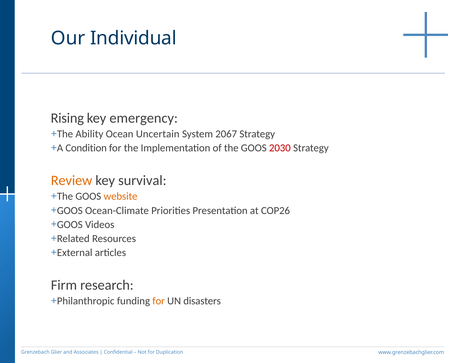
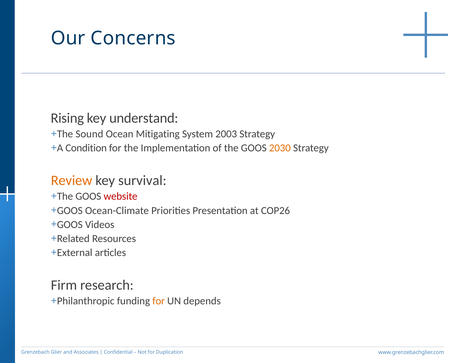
Individual: Individual -> Concerns
emergency: emergency -> understand
Ability: Ability -> Sound
Uncertain: Uncertain -> Mitigating
2067: 2067 -> 2003
2030 colour: red -> orange
website colour: orange -> red
disasters: disasters -> depends
